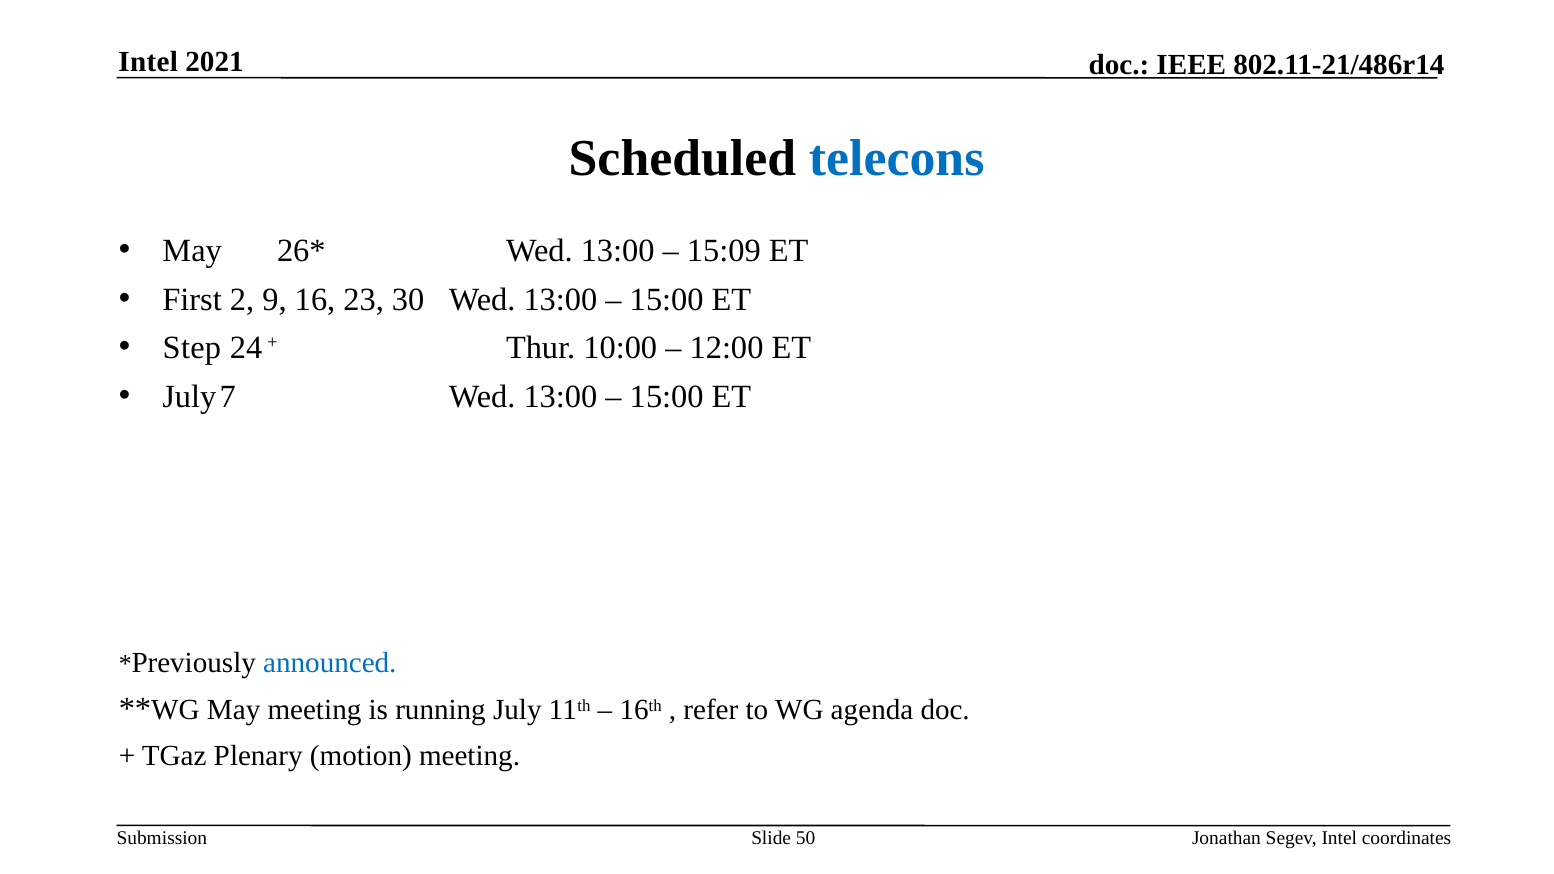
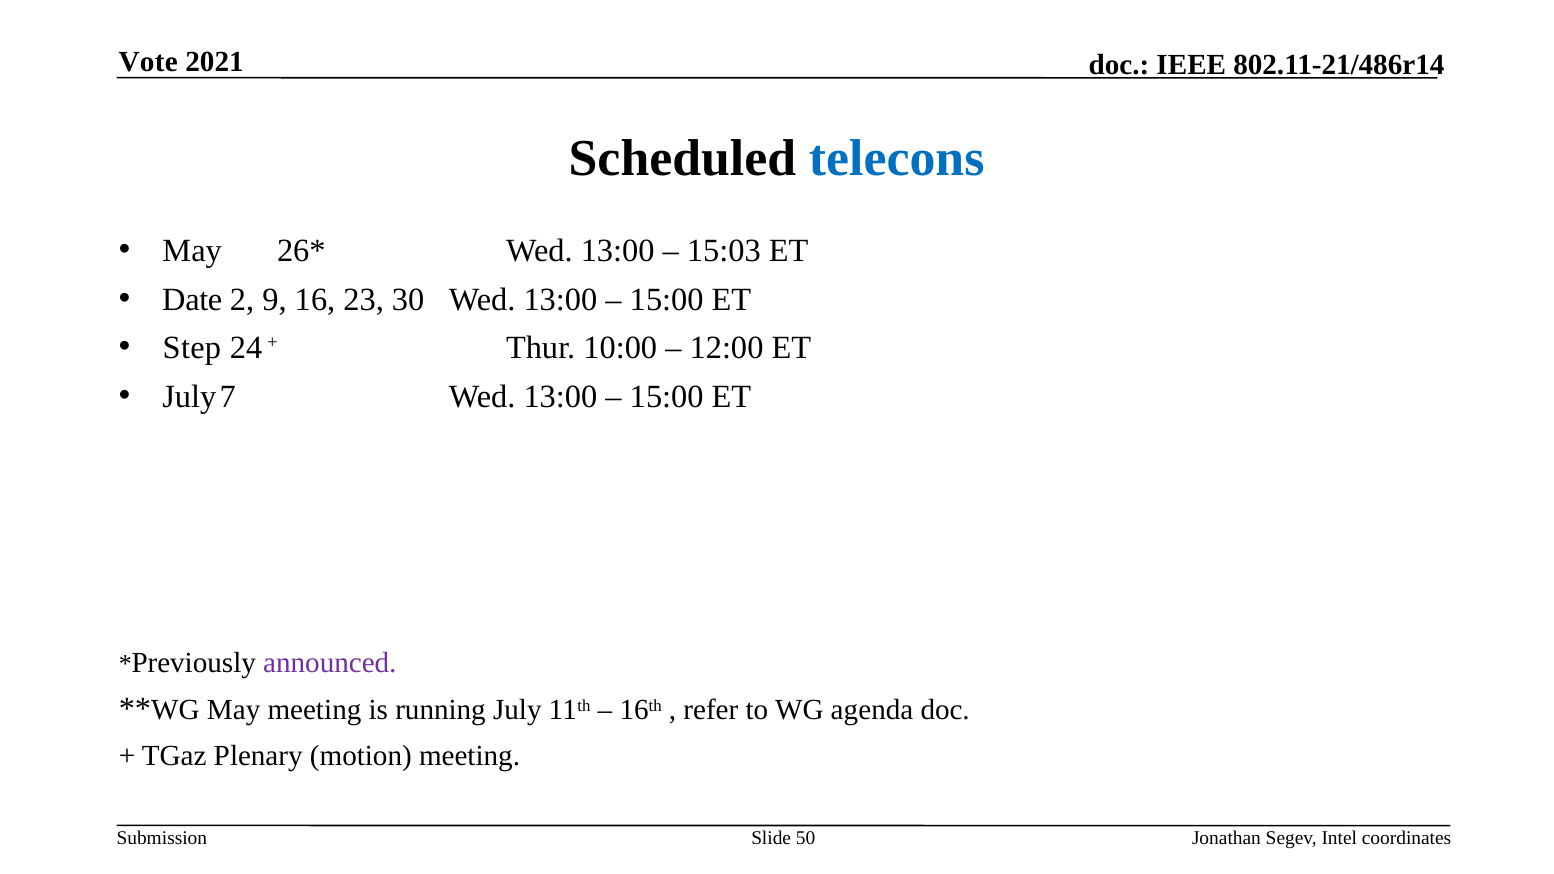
Intel at (148, 62): Intel -> Vote
15:09: 15:09 -> 15:03
First: First -> Date
announced colour: blue -> purple
